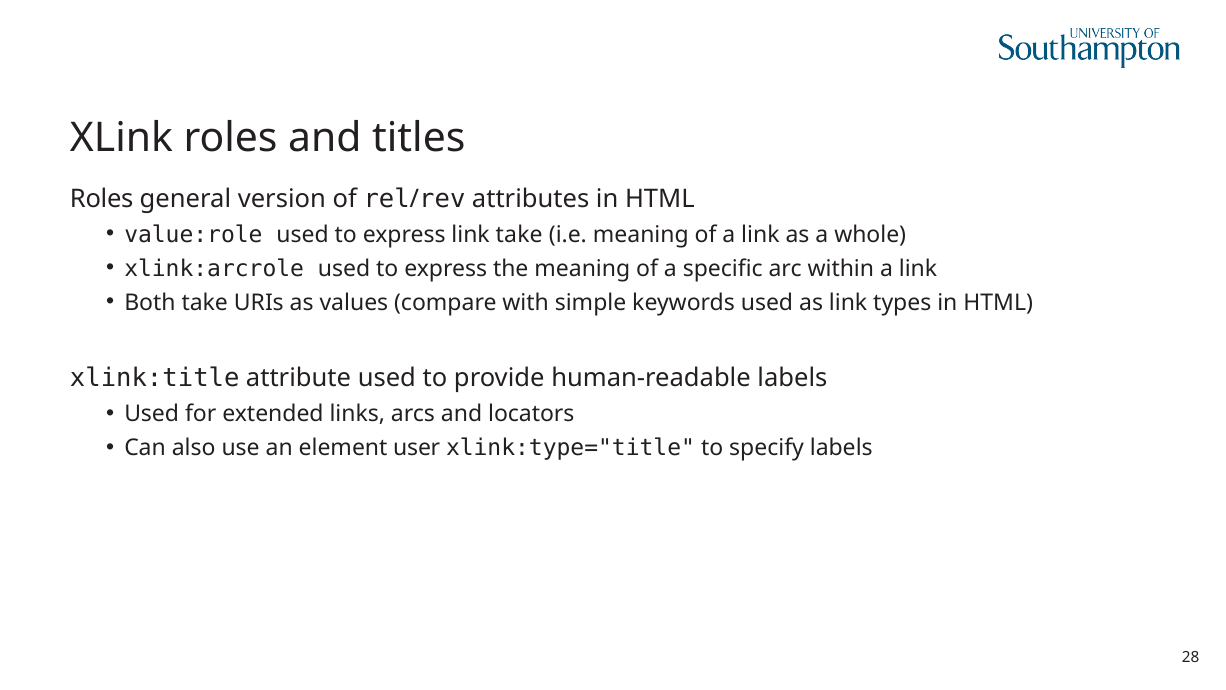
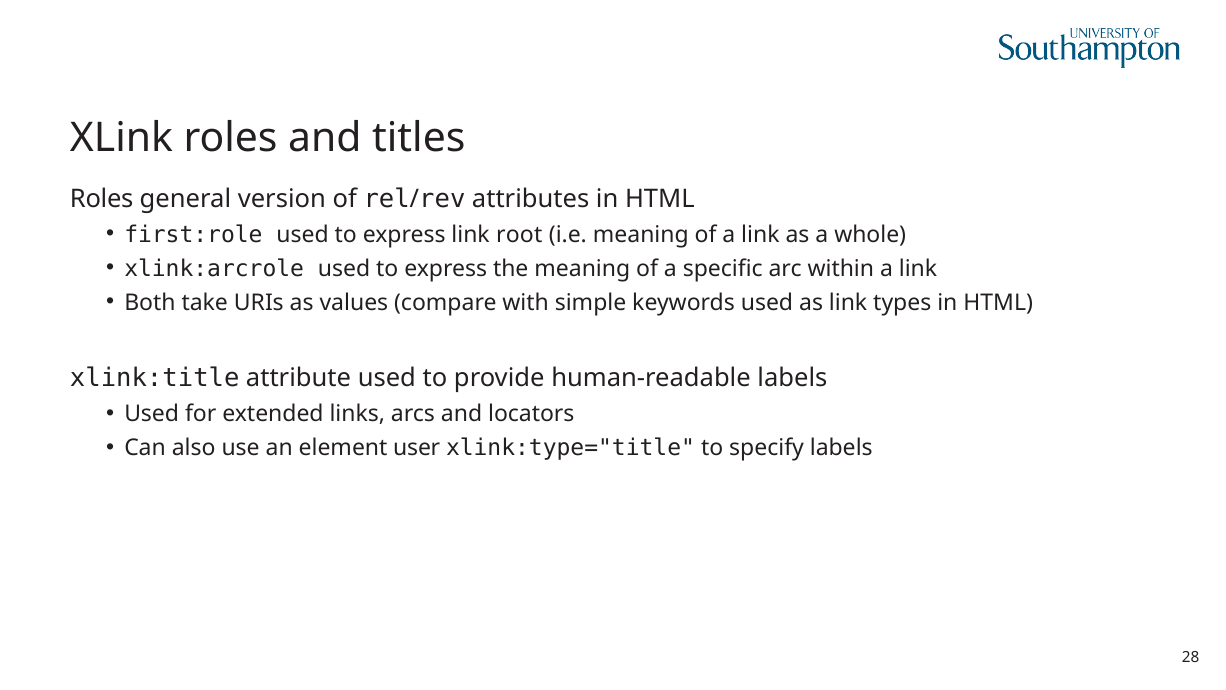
value:role: value:role -> first:role
link take: take -> root
